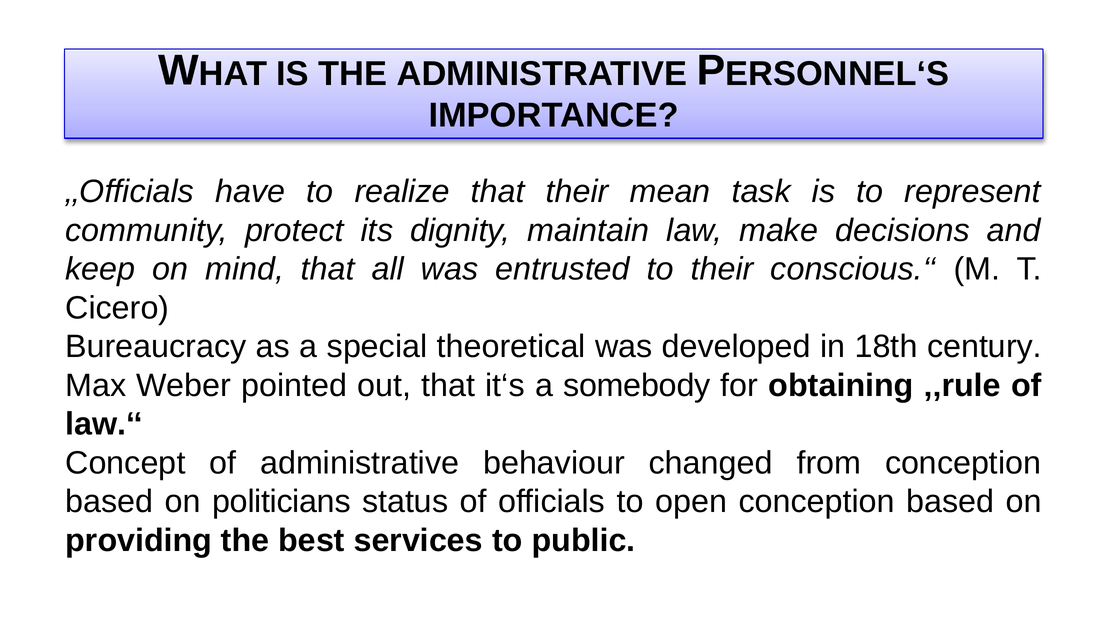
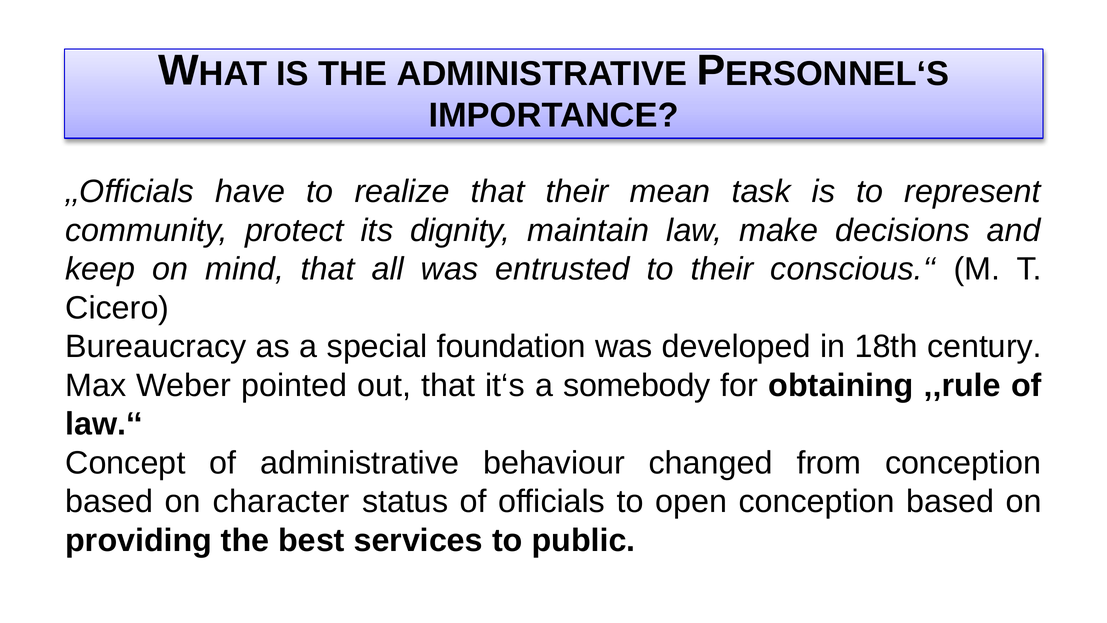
theoretical: theoretical -> foundation
politicians: politicians -> character
